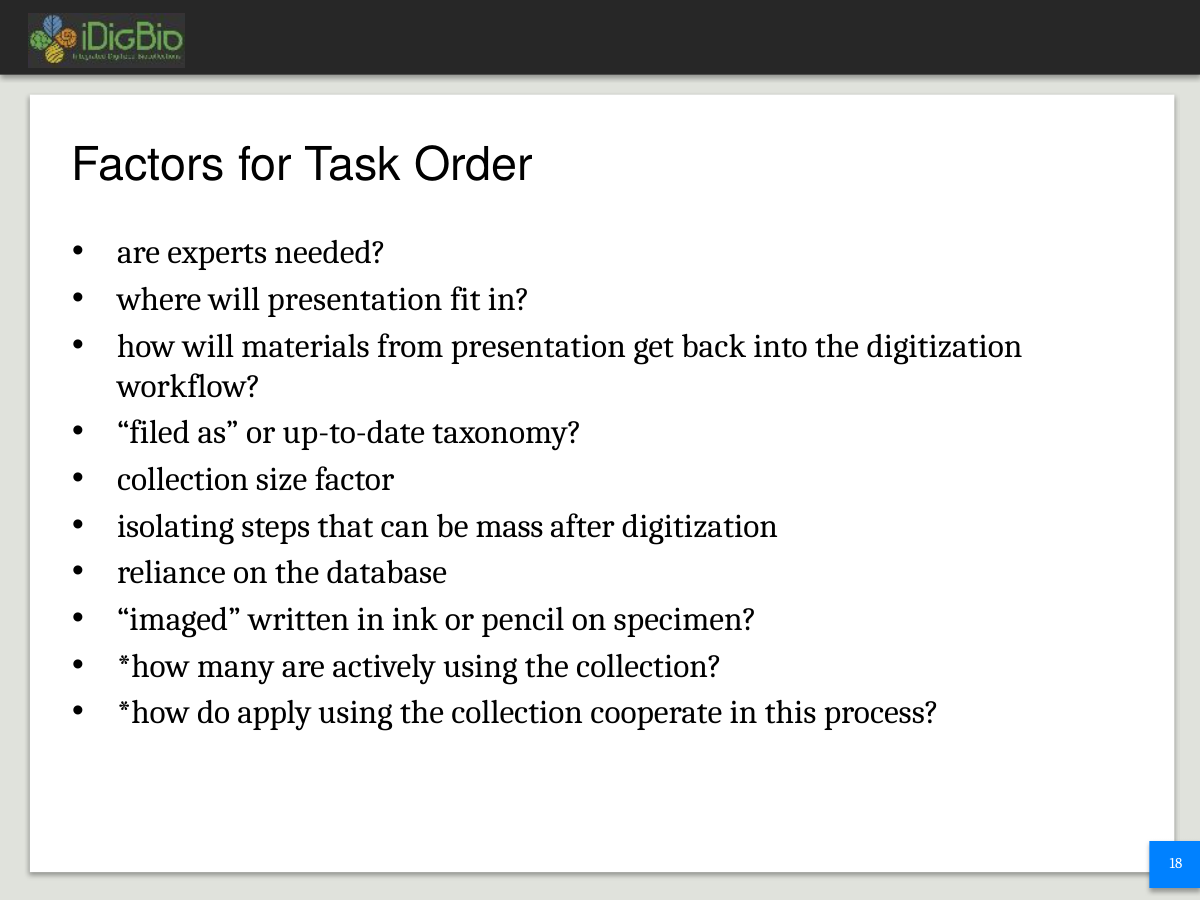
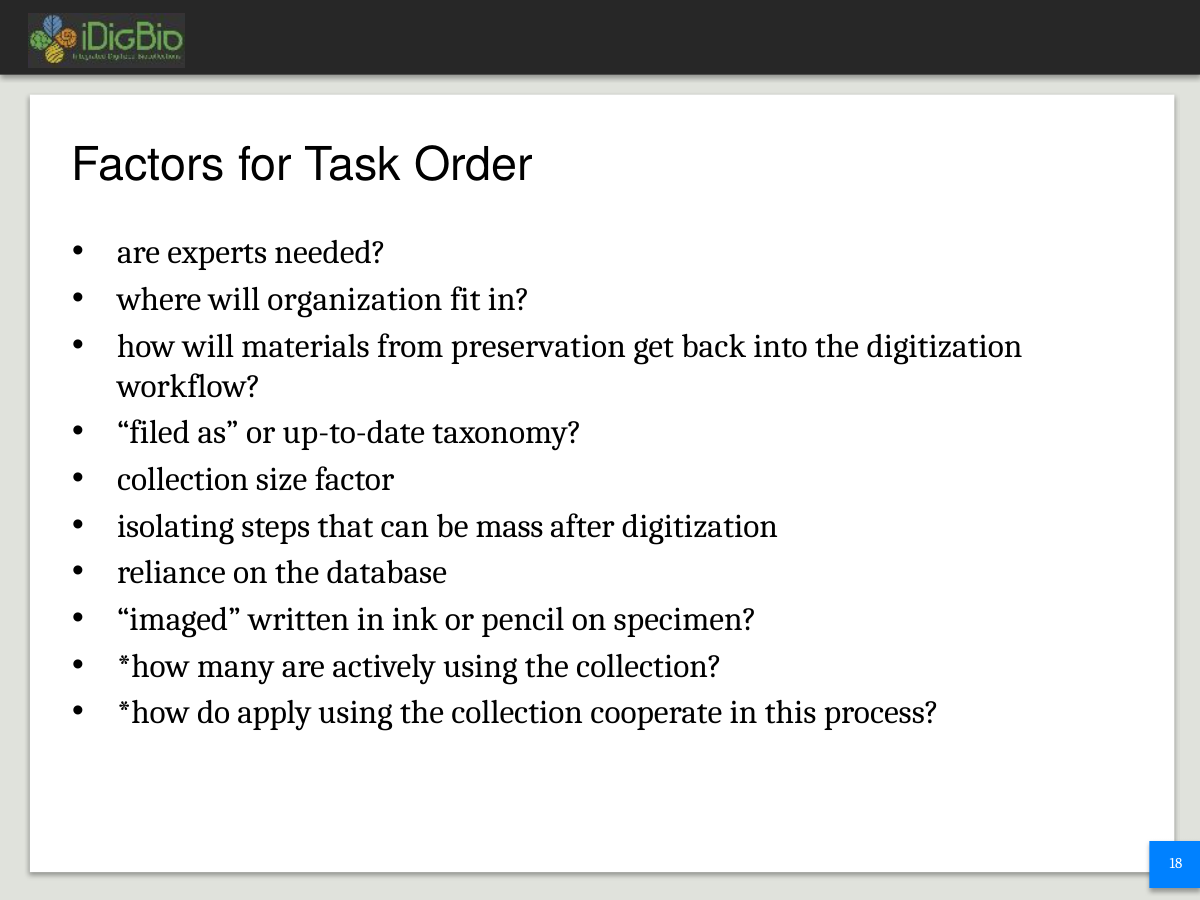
will presentation: presentation -> organization
from presentation: presentation -> preservation
